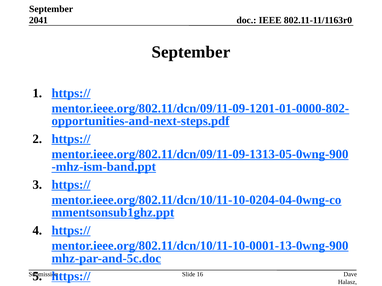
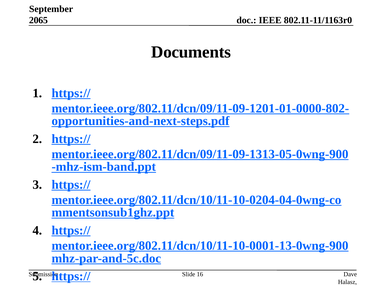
2041: 2041 -> 2065
September at (191, 52): September -> Documents
